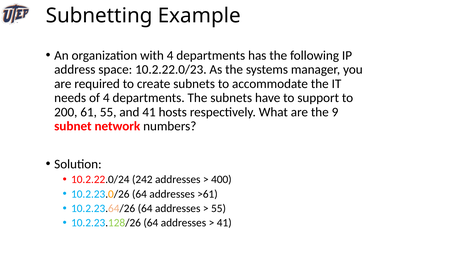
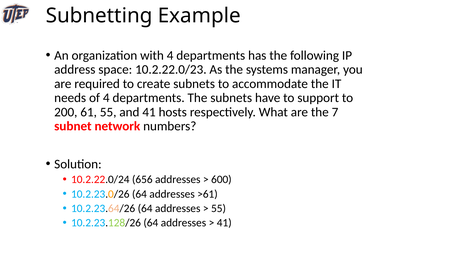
9: 9 -> 7
242: 242 -> 656
400: 400 -> 600
